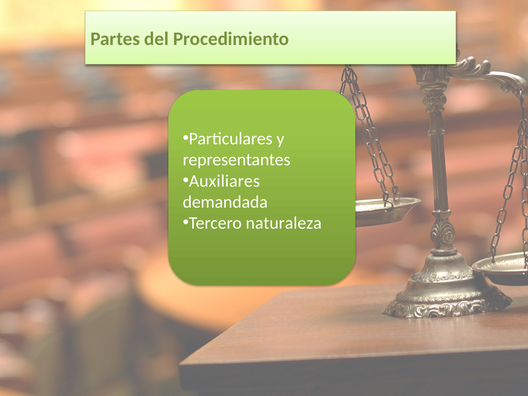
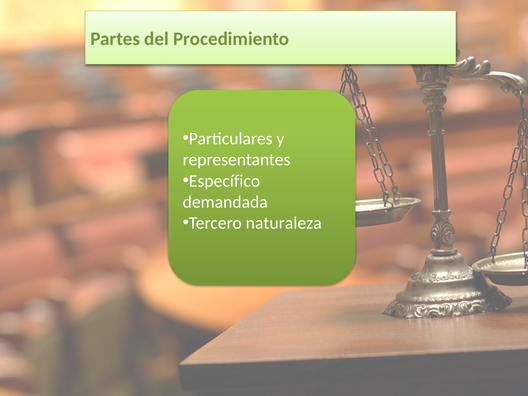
Auxiliares: Auxiliares -> Específico
